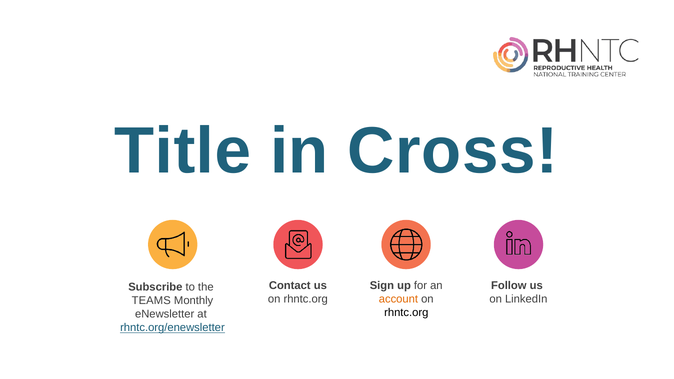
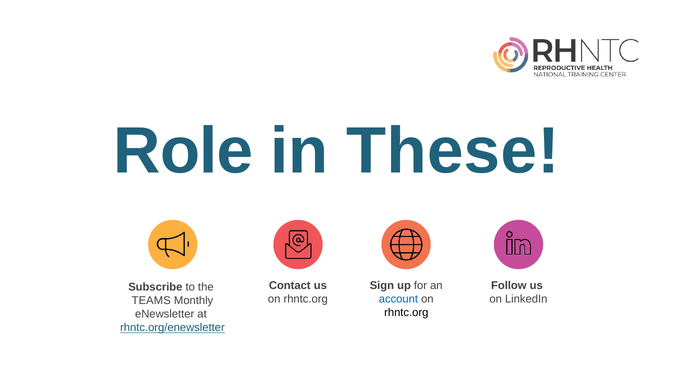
Title: Title -> Role
Cross: Cross -> These
account colour: orange -> blue
